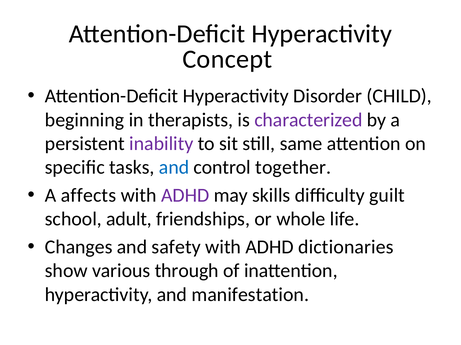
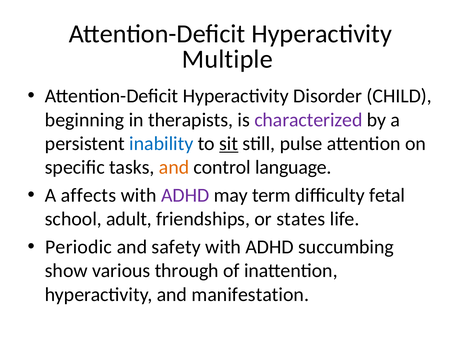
Concept: Concept -> Multiple
inability colour: purple -> blue
sit underline: none -> present
same: same -> pulse
and at (174, 168) colour: blue -> orange
together: together -> language
skills: skills -> term
guilt: guilt -> fetal
whole: whole -> states
Changes: Changes -> Periodic
dictionaries: dictionaries -> succumbing
